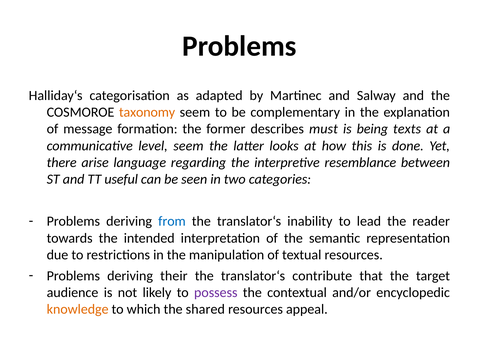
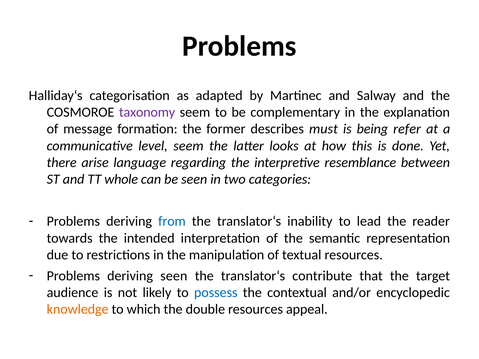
taxonomy colour: orange -> purple
texts: texts -> refer
useful: useful -> whole
deriving their: their -> seen
possess colour: purple -> blue
shared: shared -> double
